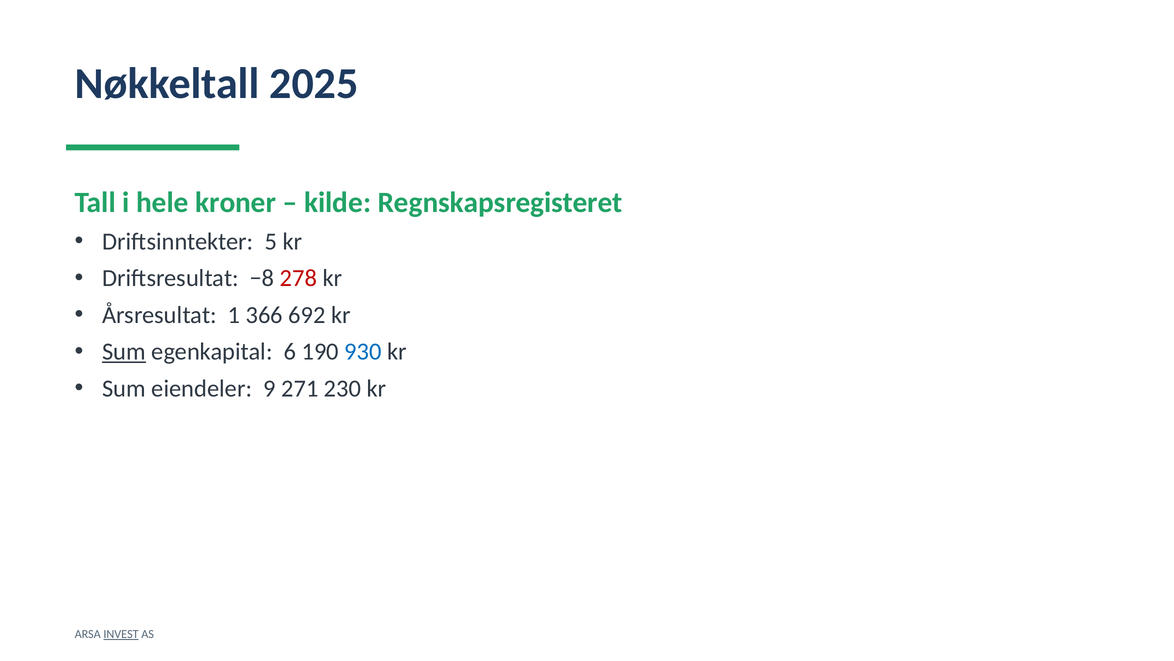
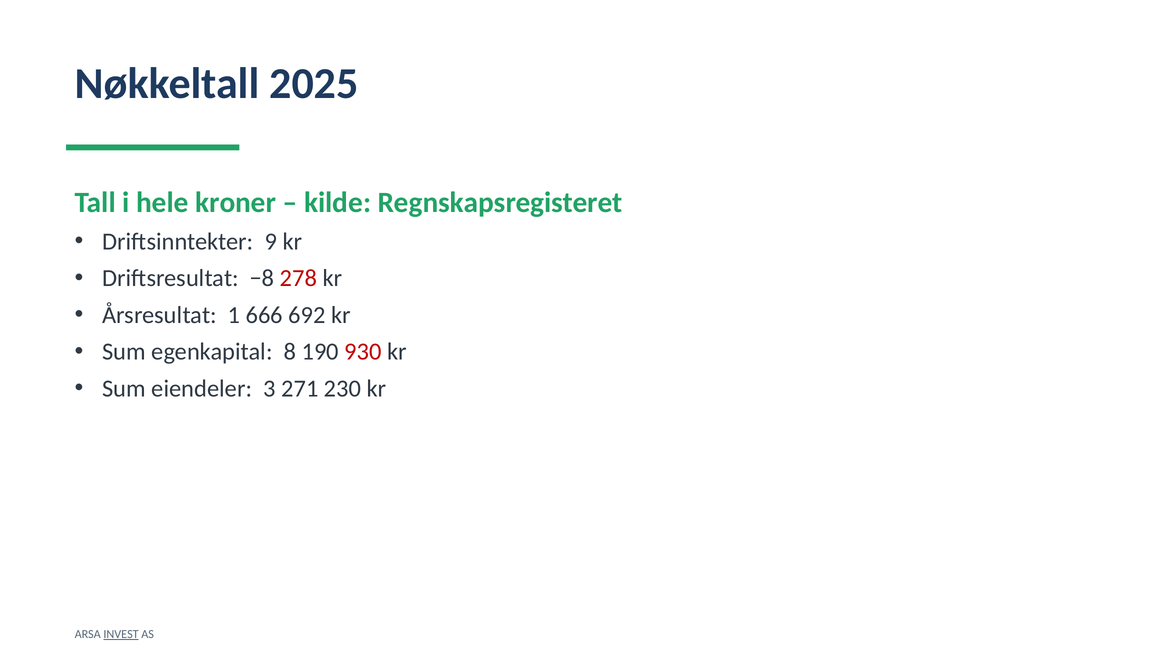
5: 5 -> 9
366: 366 -> 666
Sum at (124, 352) underline: present -> none
6: 6 -> 8
930 colour: blue -> red
9: 9 -> 3
